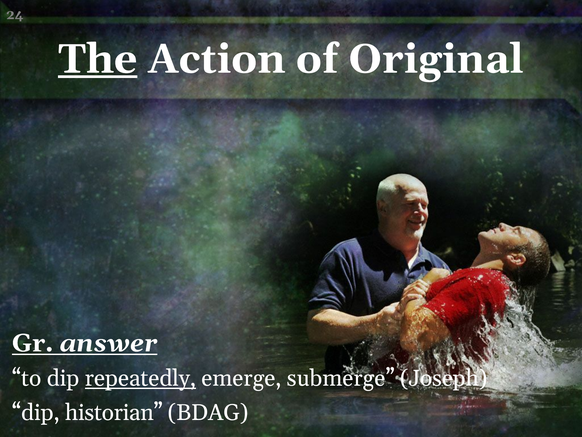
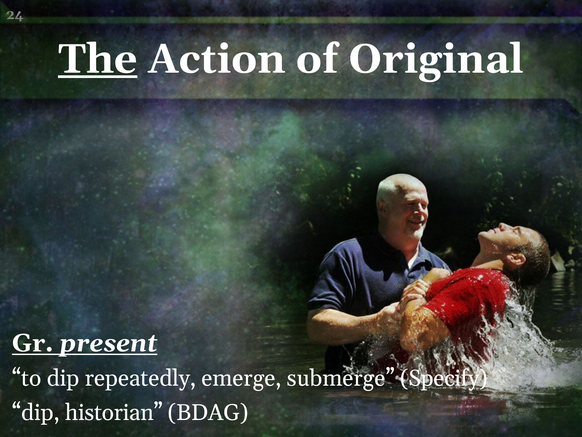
answer: answer -> present
repeatedly underline: present -> none
Joseph: Joseph -> Specify
